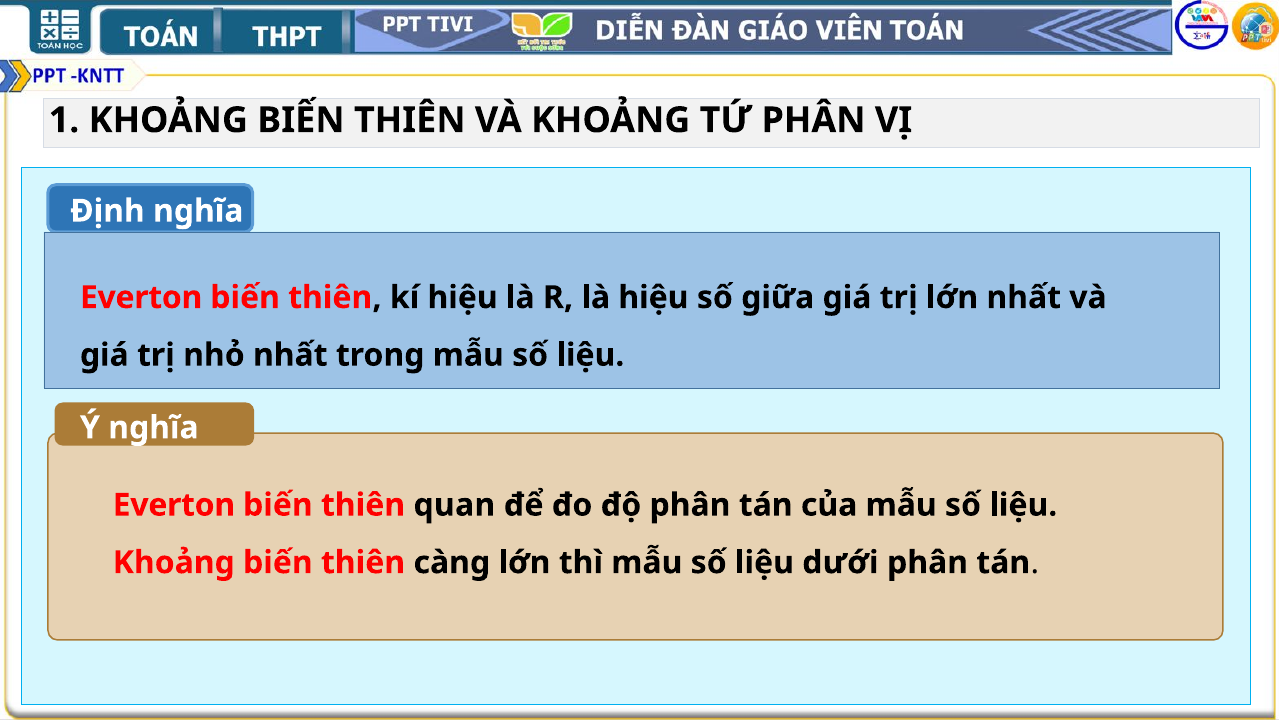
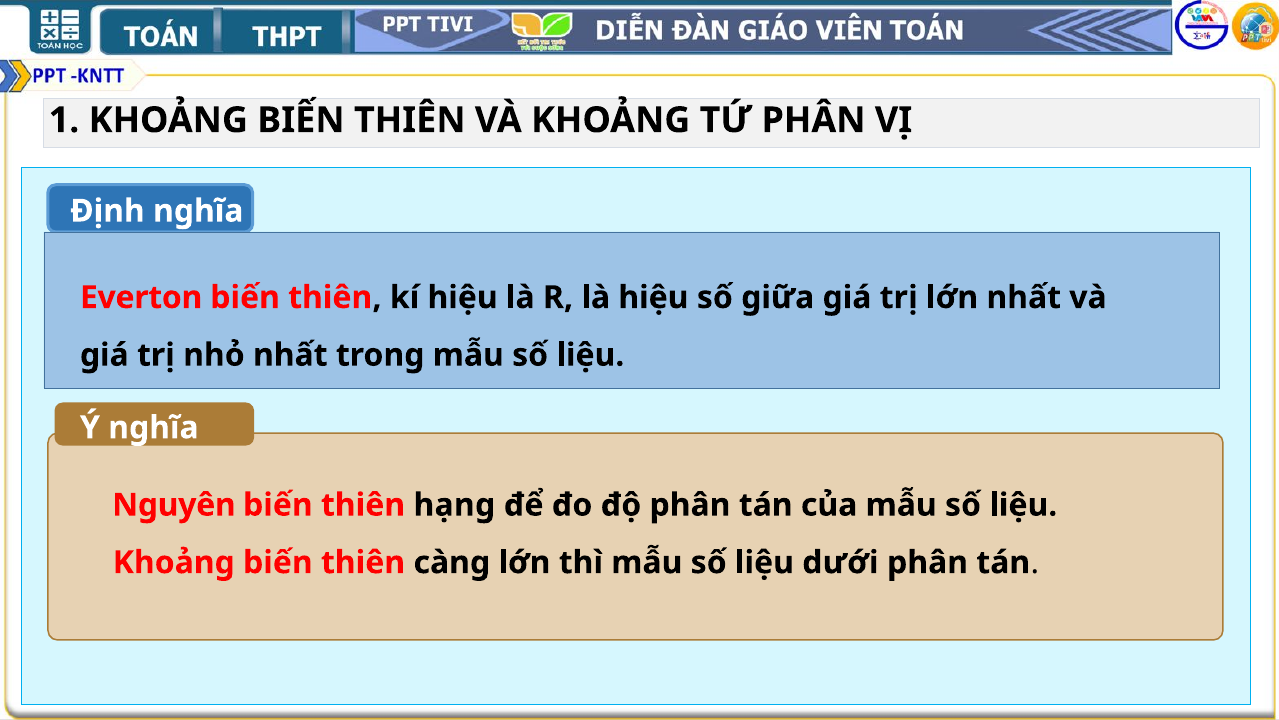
Everton at (174, 505): Everton -> Nguyên
quan: quan -> hạng
